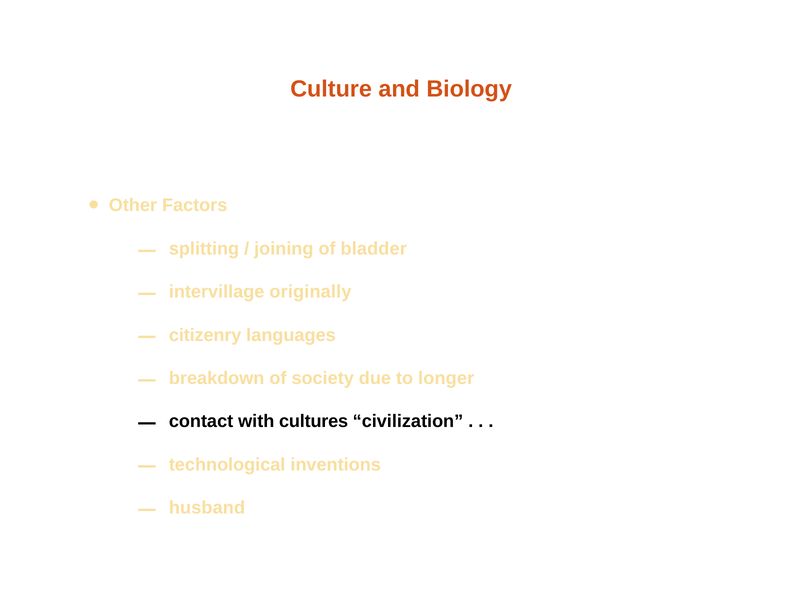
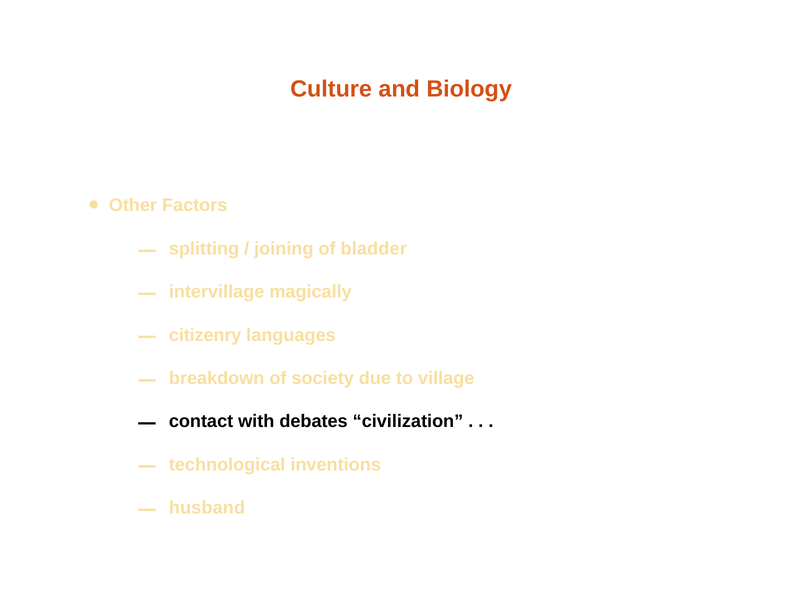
originally: originally -> magically
longer: longer -> village
cultures: cultures -> debates
